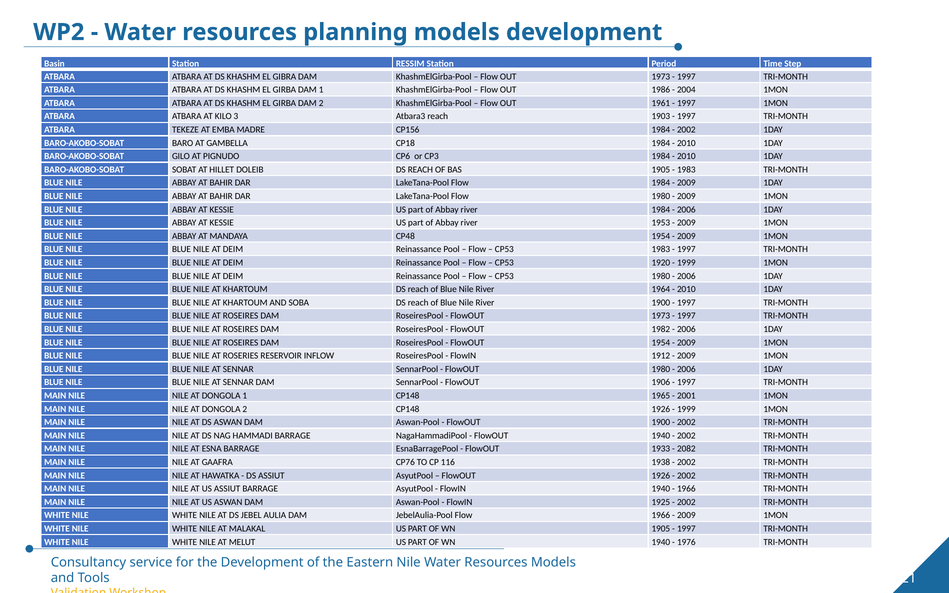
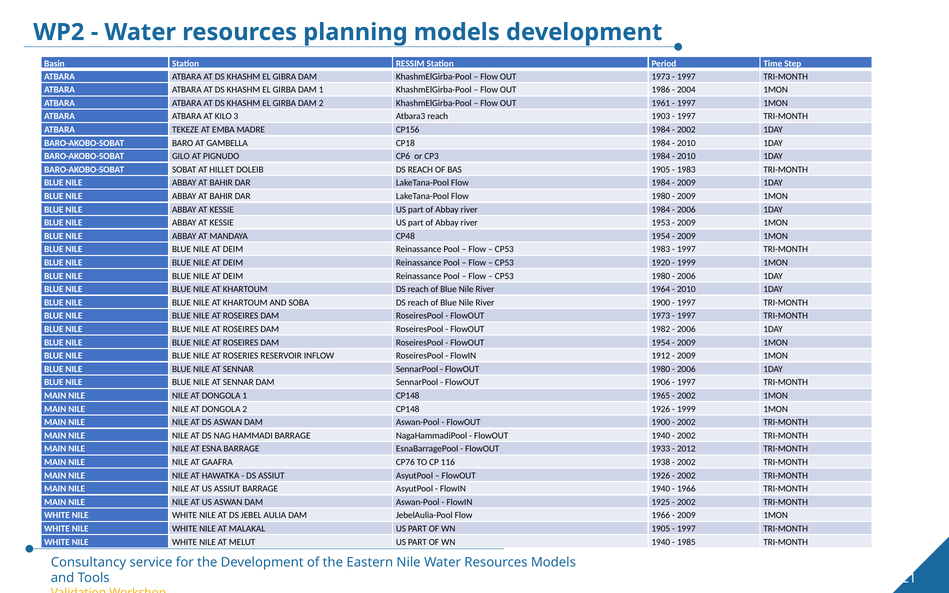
2001 at (686, 396): 2001 -> 2002
2082: 2082 -> 2012
1976: 1976 -> 1985
